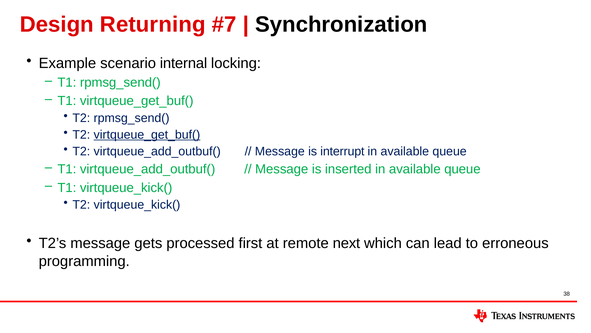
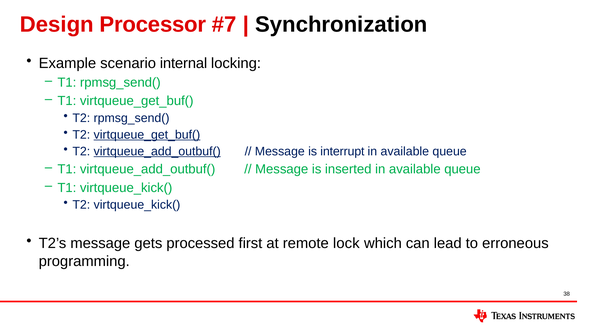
Returning: Returning -> Processor
virtqueue_add_outbuf( at (157, 151) underline: none -> present
next: next -> lock
